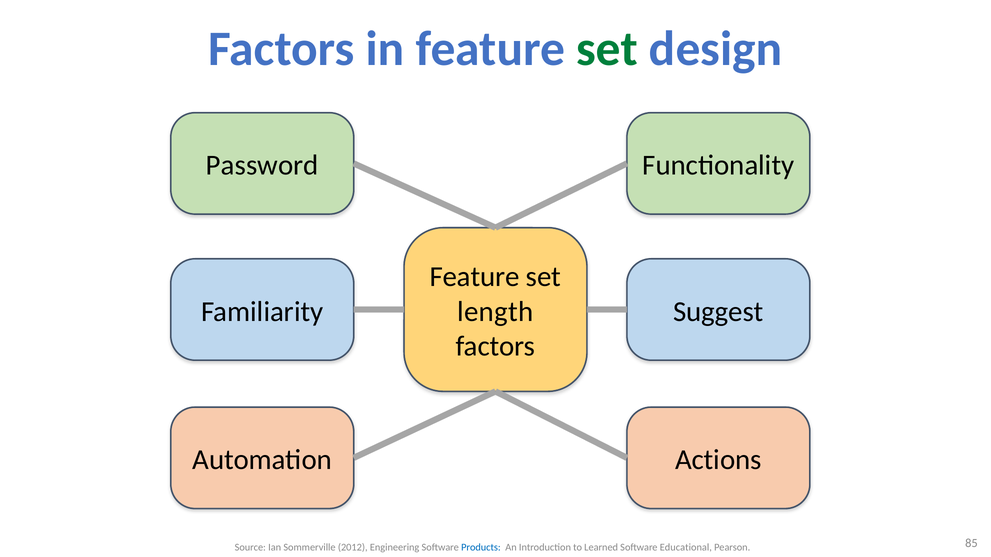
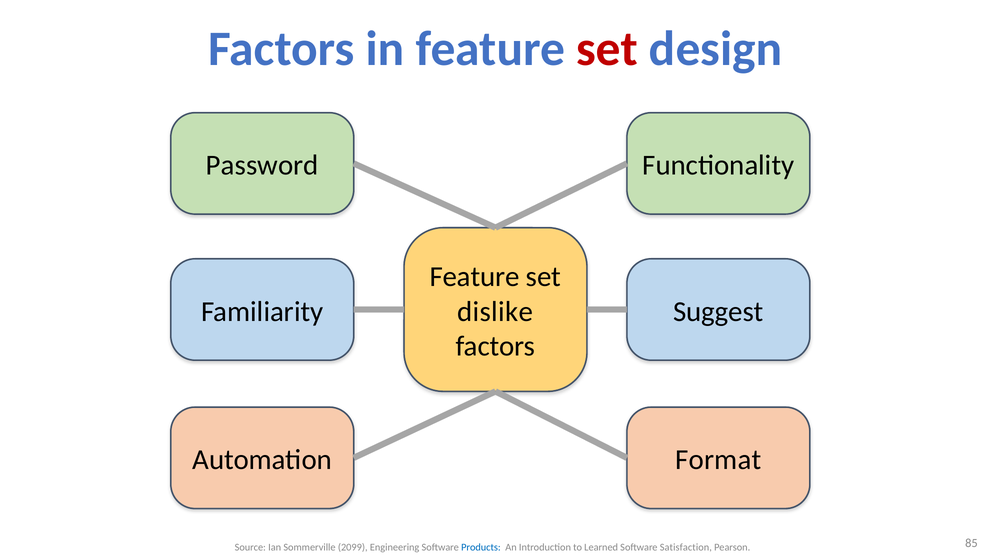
set at (607, 49) colour: green -> red
length: length -> dislike
Actions: Actions -> Format
2012: 2012 -> 2099
Educational: Educational -> Satisfaction
